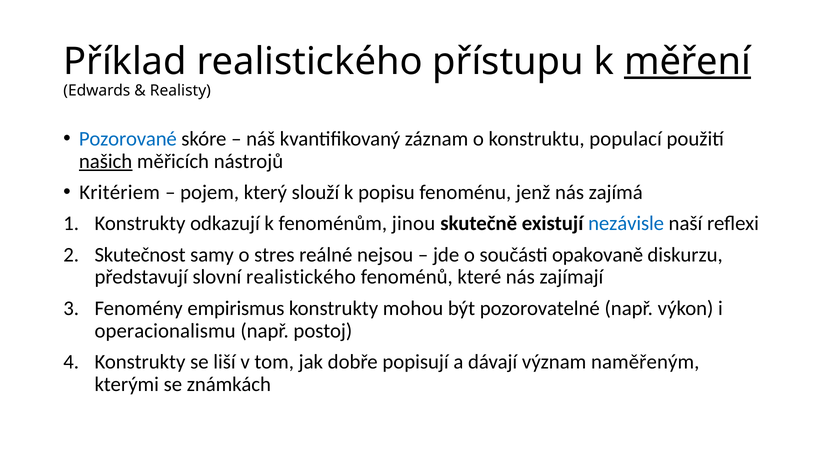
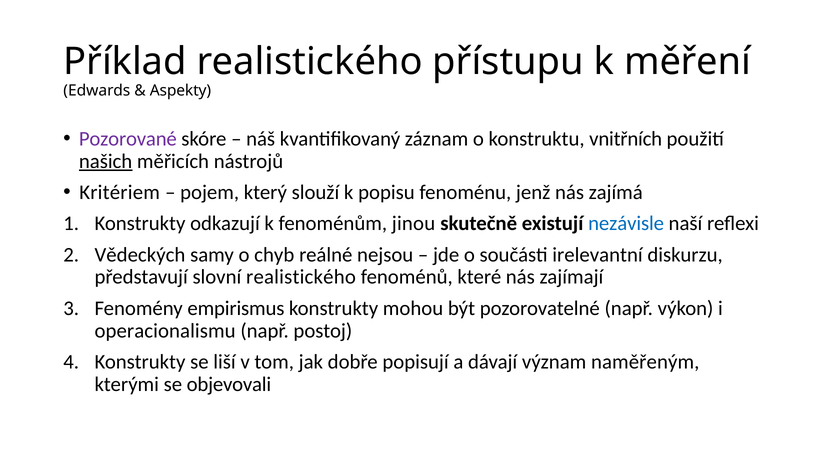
měření underline: present -> none
Realisty: Realisty -> Aspekty
Pozorované colour: blue -> purple
populací: populací -> vnitřních
Skutečnost: Skutečnost -> Vědeckých
stres: stres -> chyb
opakovaně: opakovaně -> irelevantní
známkách: známkách -> objevovali
